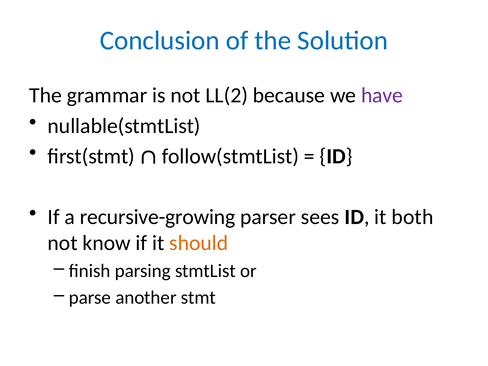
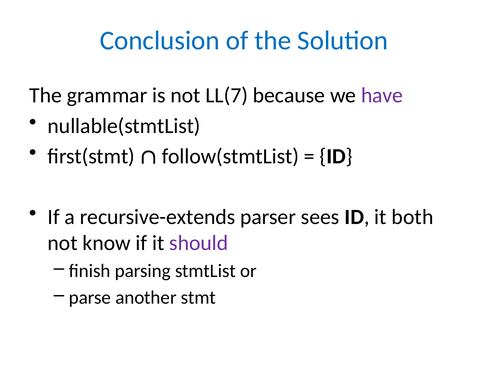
LL(2: LL(2 -> LL(7
recursive-growing: recursive-growing -> recursive-extends
should colour: orange -> purple
